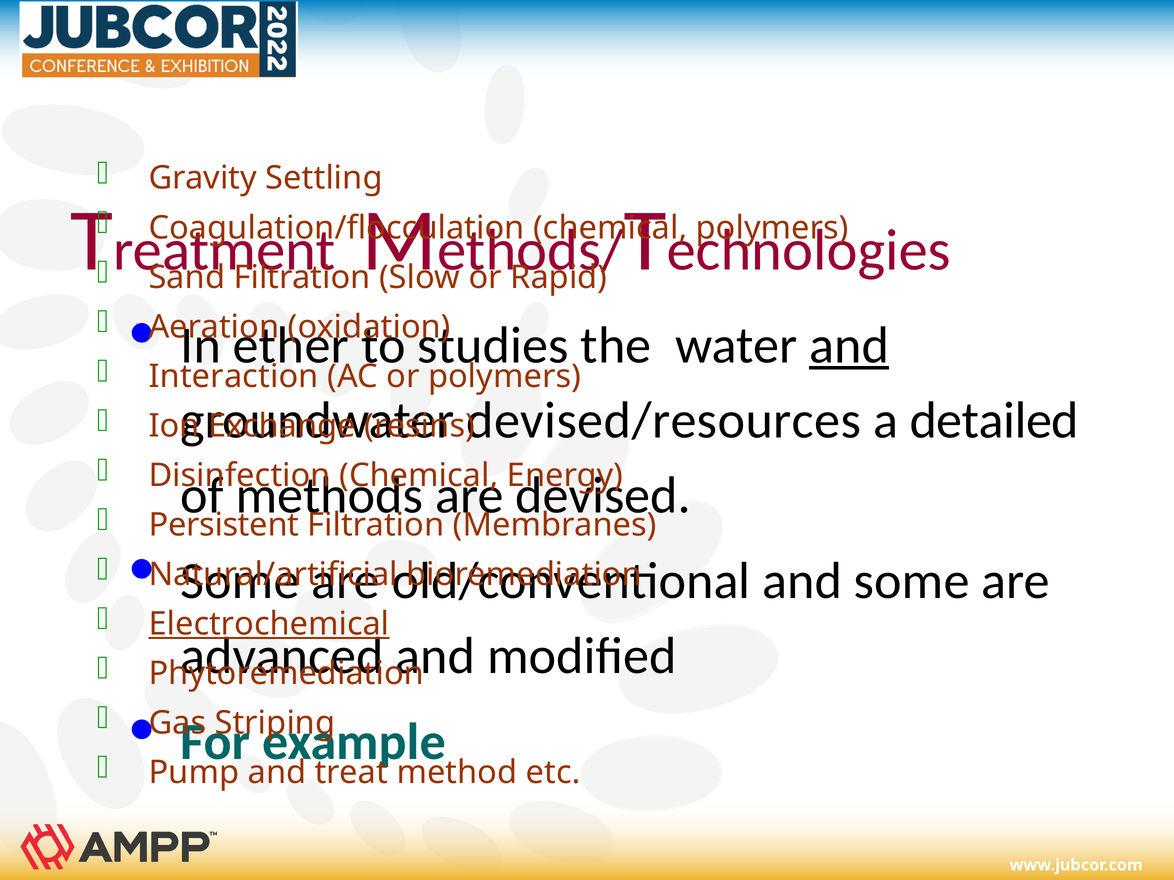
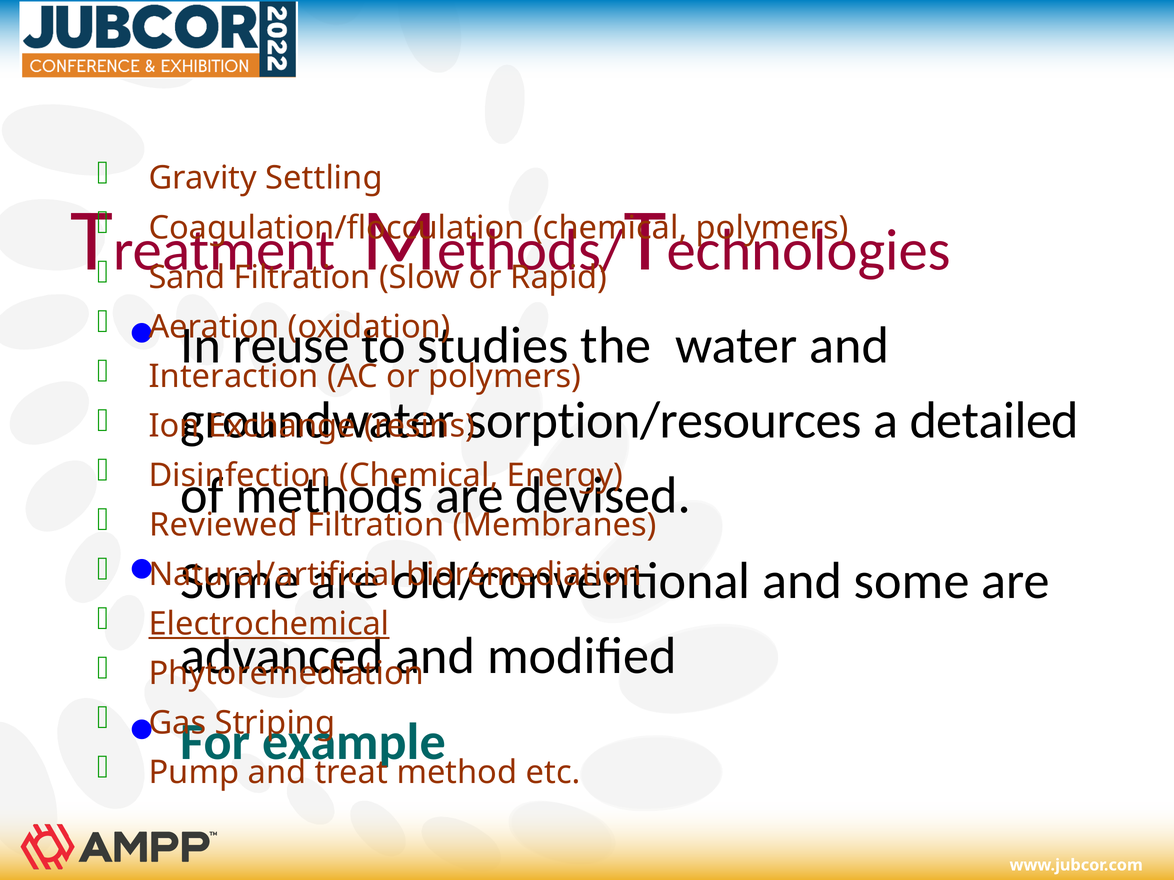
ether: ether -> reuse
and at (849, 346) underline: present -> none
devised/resources: devised/resources -> sorption/resources
Persistent: Persistent -> Reviewed
